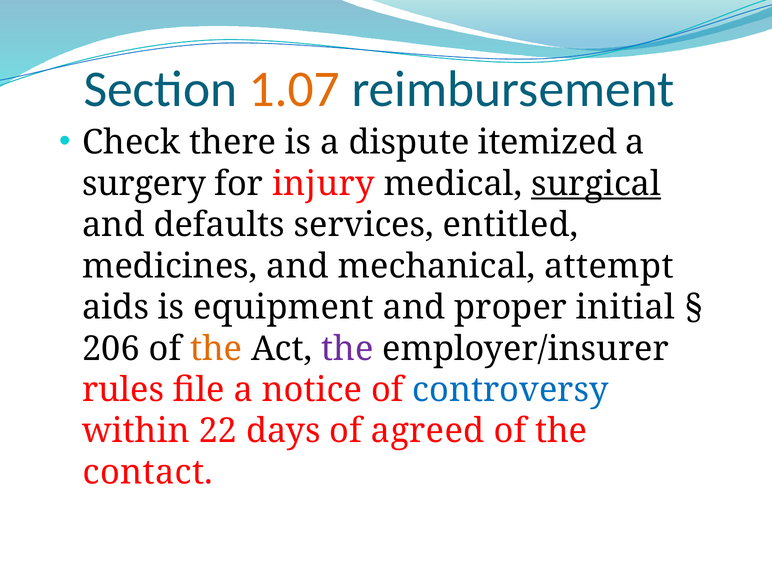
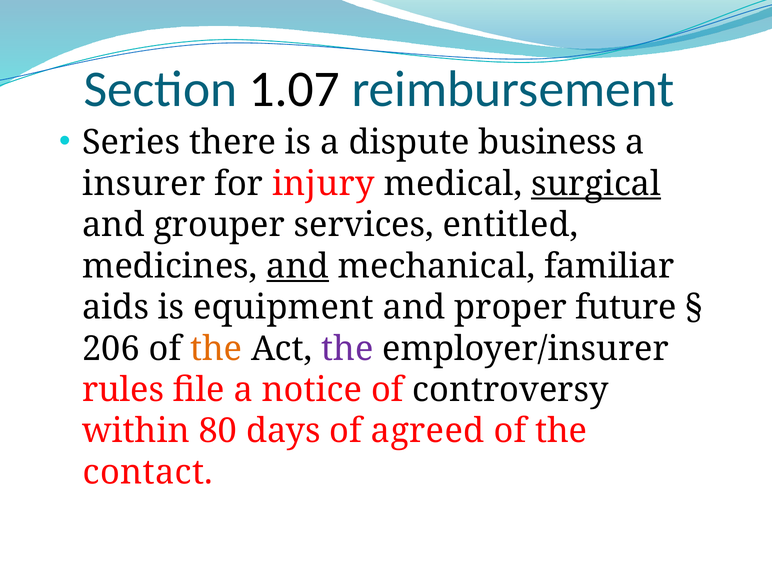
1.07 colour: orange -> black
Check: Check -> Series
itemized: itemized -> business
surgery: surgery -> insurer
defaults: defaults -> grouper
and at (298, 266) underline: none -> present
attempt: attempt -> familiar
initial: initial -> future
controversy colour: blue -> black
22: 22 -> 80
